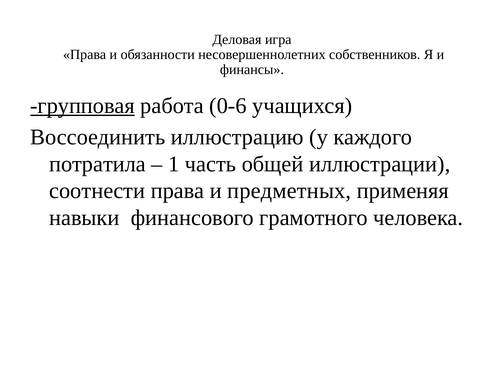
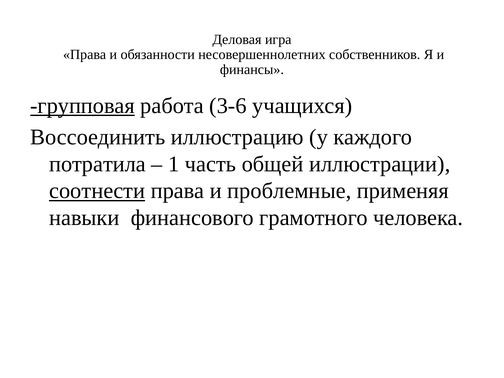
0-6: 0-6 -> 3-6
соотнести underline: none -> present
предметных: предметных -> проблемные
